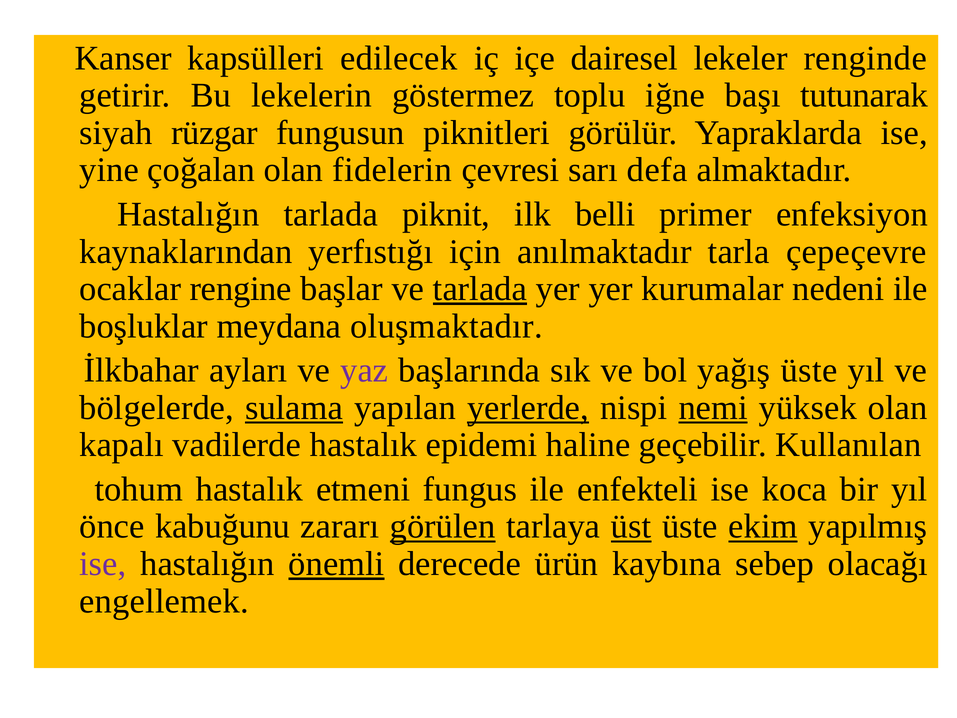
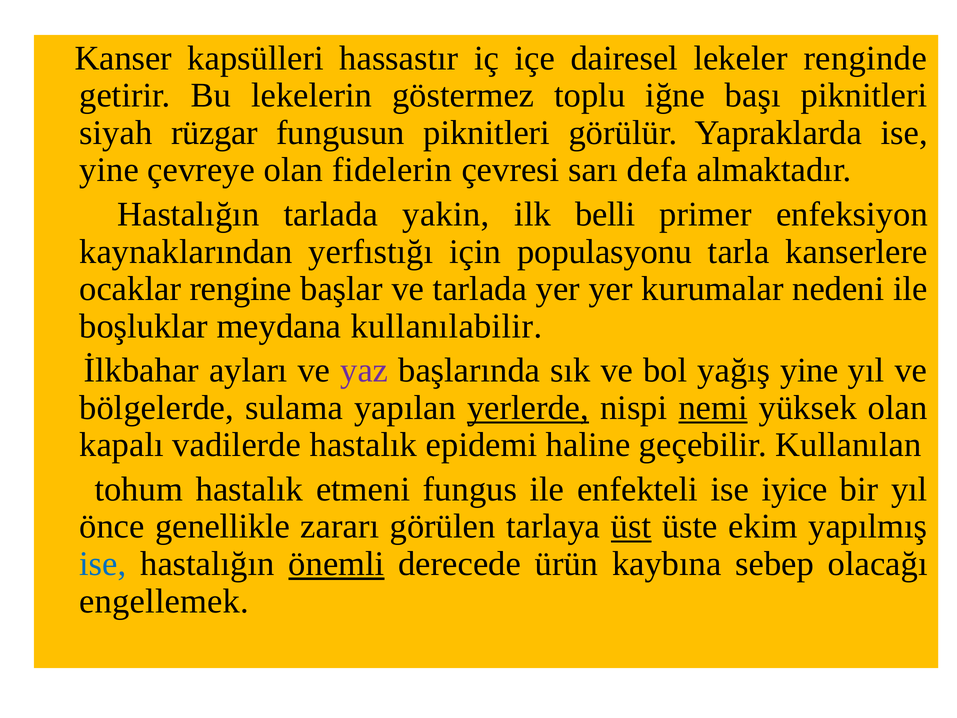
edilecek: edilecek -> hassastır
başı tutunarak: tutunarak -> piknitleri
çoğalan: çoğalan -> çevreye
piknit: piknit -> yakin
anılmaktadır: anılmaktadır -> populasyonu
çepeçevre: çepeçevre -> kanserlere
tarlada at (480, 289) underline: present -> none
oluşmaktadır: oluşmaktadır -> kullanılabilir
yağış üste: üste -> yine
sulama underline: present -> none
koca: koca -> iyice
kabuğunu: kabuğunu -> genellikle
görülen underline: present -> none
ekim underline: present -> none
ise at (103, 564) colour: purple -> blue
